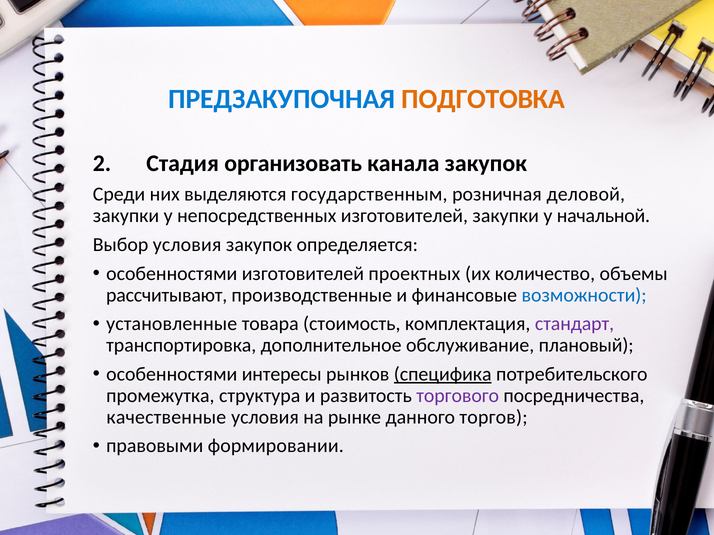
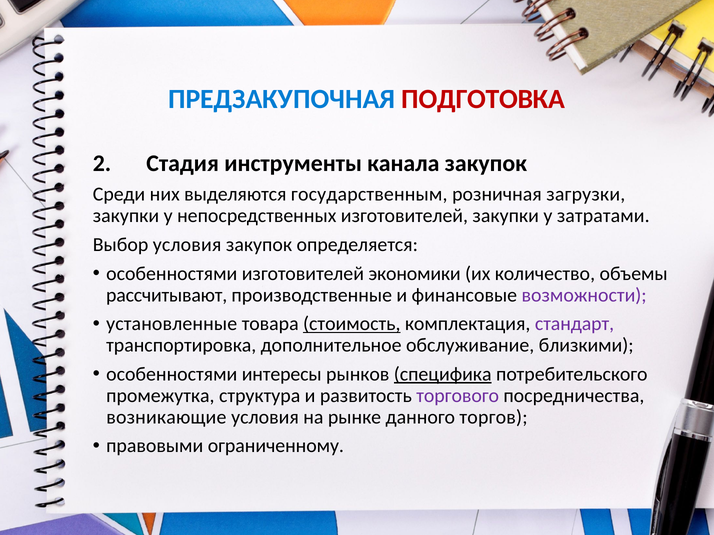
ПОДГОТОВКА colour: orange -> red
организовать: организовать -> инструменты
деловой: деловой -> загрузки
начальной: начальной -> затратами
проектных: проектных -> экономики
возможности colour: blue -> purple
стоимость underline: none -> present
плановый: плановый -> близкими
качественные: качественные -> возникающие
формировании: формировании -> ограниченному
